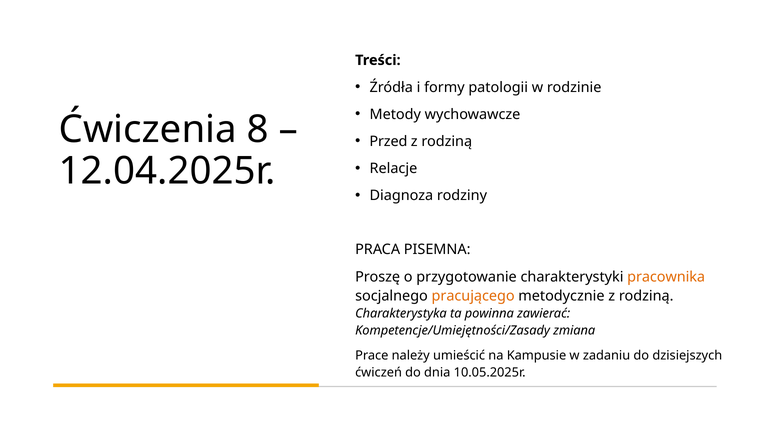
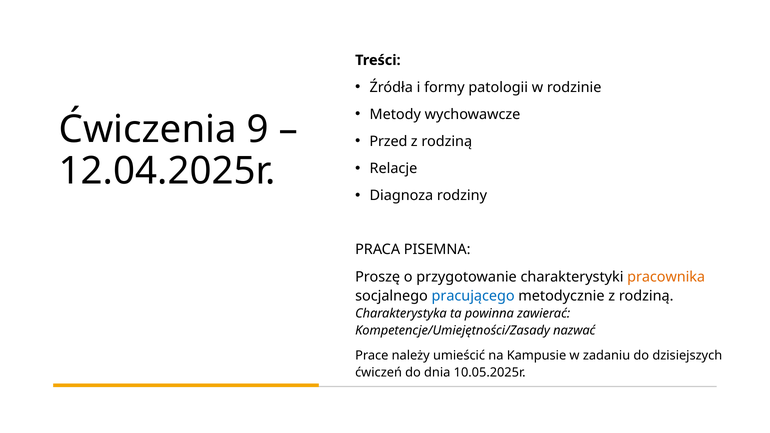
8: 8 -> 9
pracującego colour: orange -> blue
zmiana: zmiana -> nazwać
